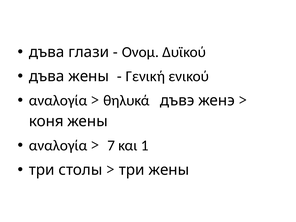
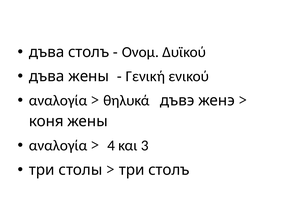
дъва глази: глази -> столъ
7: 7 -> 4
1: 1 -> 3
три жены: жены -> столъ
